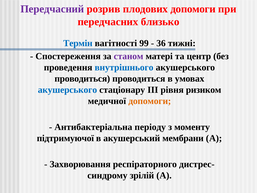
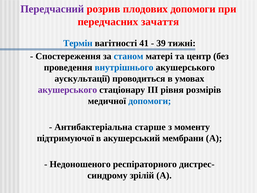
близько: близько -> зачаття
99: 99 -> 41
36: 36 -> 39
станом colour: purple -> blue
проводиться at (82, 79): проводиться -> аускультації
акушерського at (67, 90) colour: blue -> purple
ризиком: ризиком -> розмірів
допомоги at (150, 101) colour: orange -> blue
періоду: періоду -> старше
Захворювання: Захворювання -> Недоношеного
